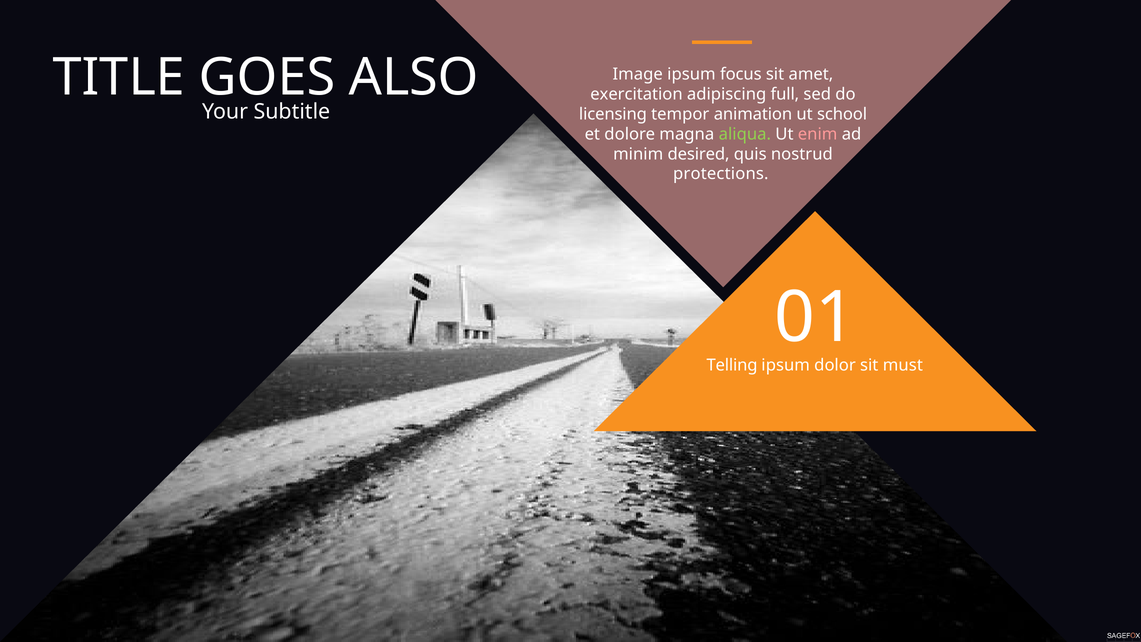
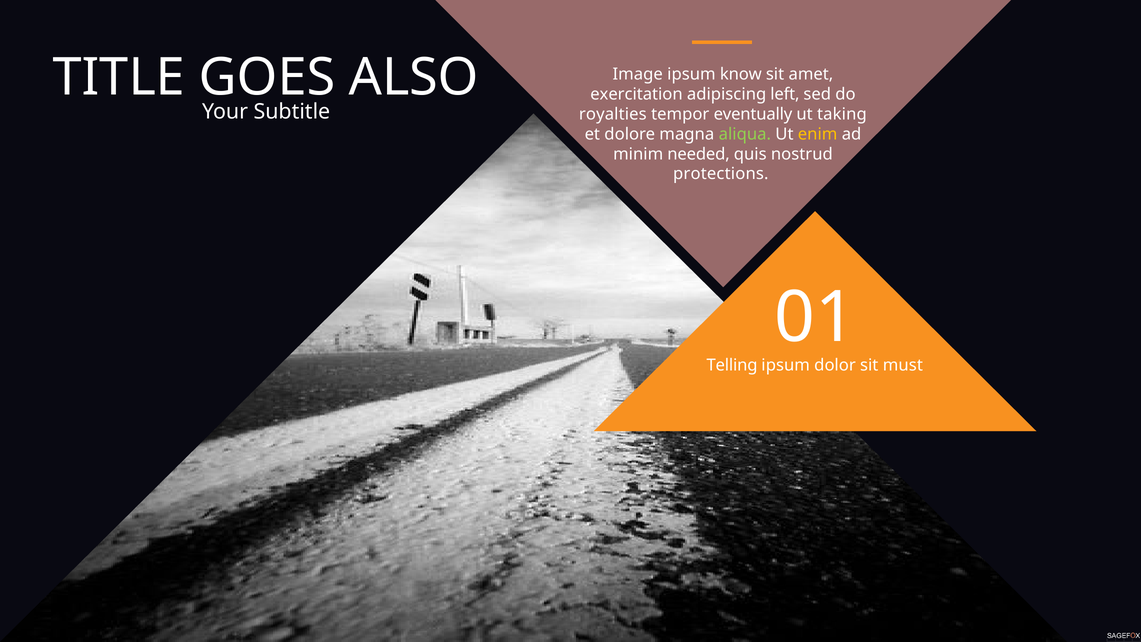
focus: focus -> know
full: full -> left
licensing: licensing -> royalties
animation: animation -> eventually
school: school -> taking
enim colour: pink -> yellow
desired: desired -> needed
